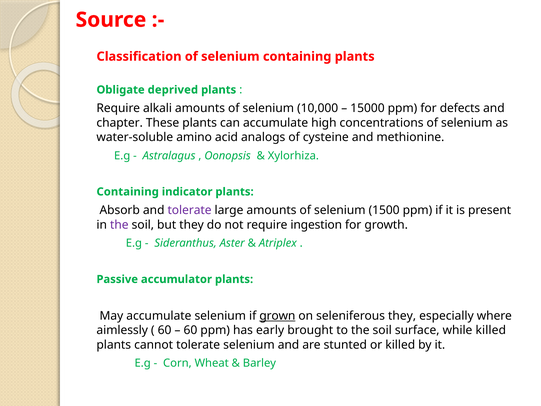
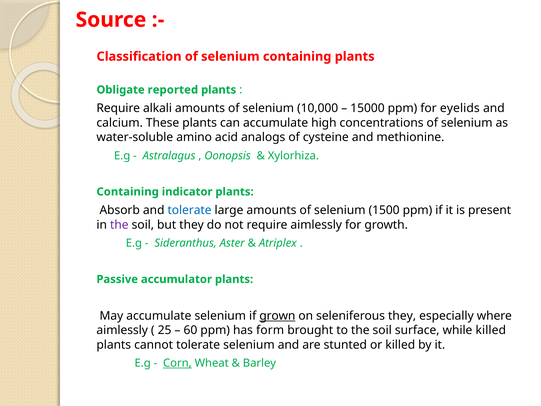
deprived: deprived -> reported
defects: defects -> eyelids
chapter: chapter -> calcium
tolerate at (190, 210) colour: purple -> blue
require ingestion: ingestion -> aimlessly
60 at (165, 330): 60 -> 25
early: early -> form
Corn underline: none -> present
